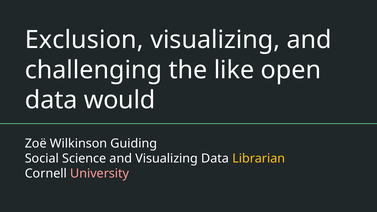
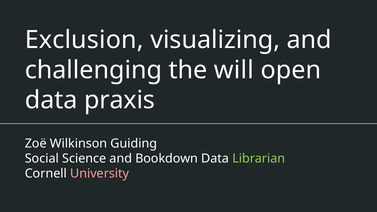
like: like -> will
would: would -> praxis
and Visualizing: Visualizing -> Bookdown
Librarian colour: yellow -> light green
